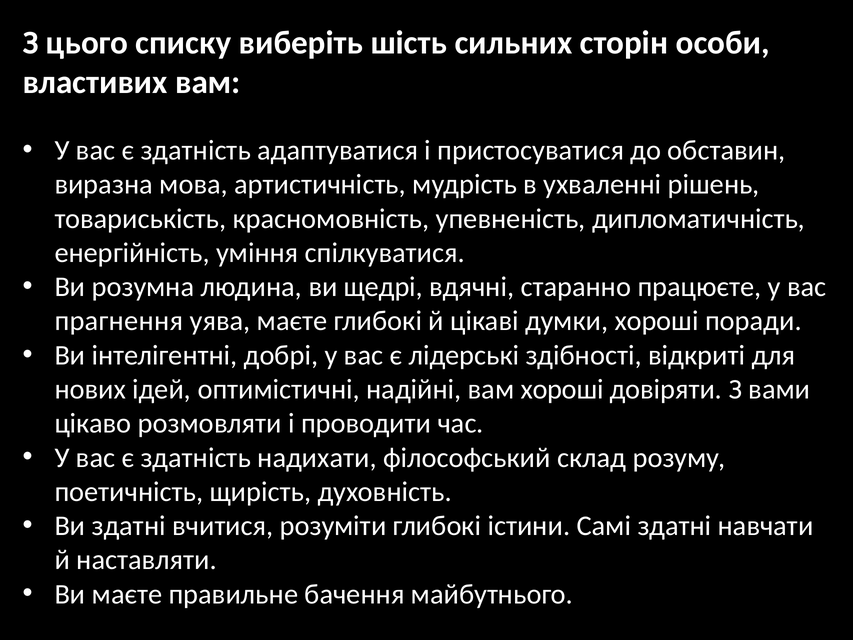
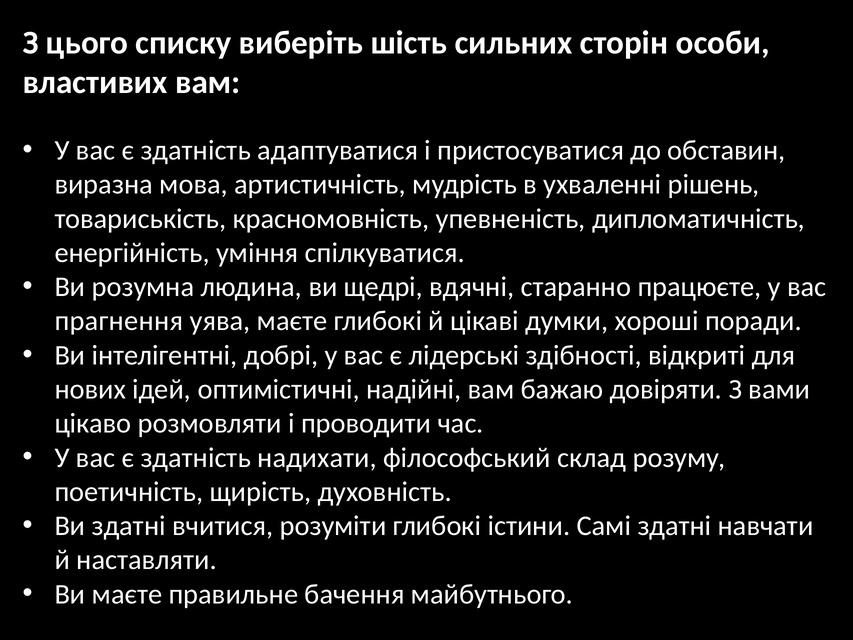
вам хороші: хороші -> бажаю
